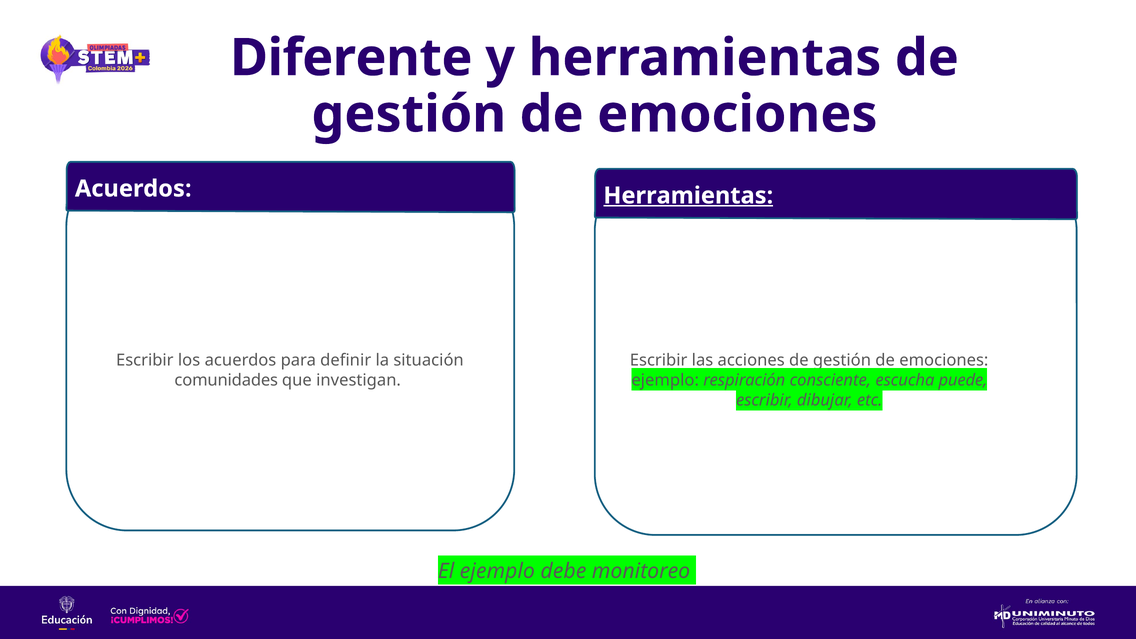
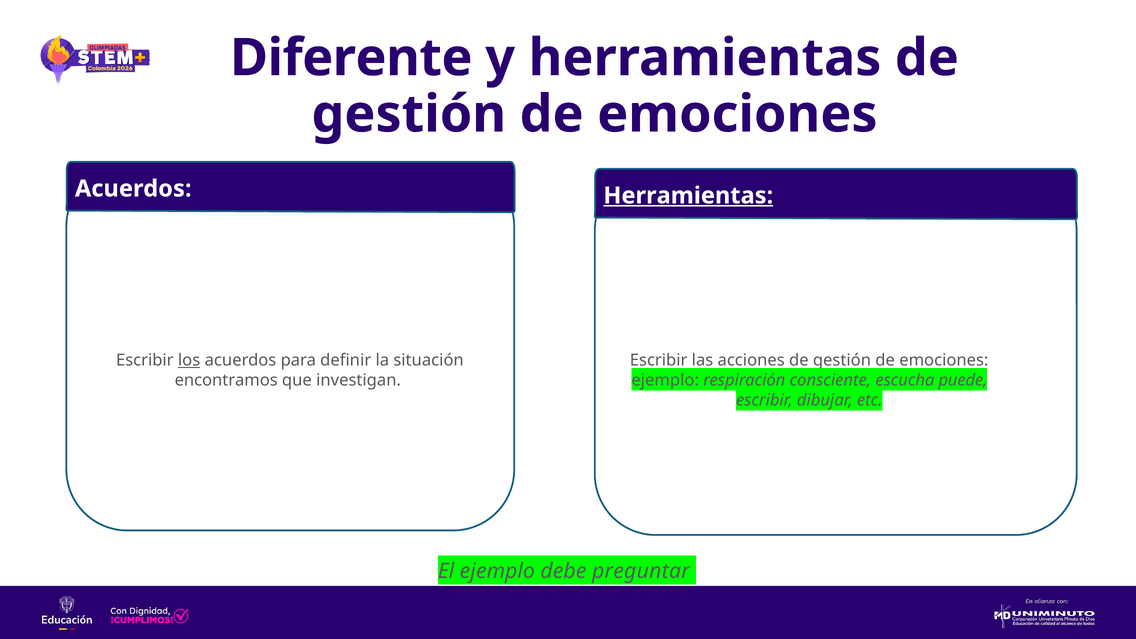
los underline: none -> present
comunidades: comunidades -> encontramos
monitoreo: monitoreo -> preguntar
